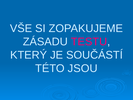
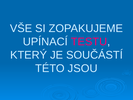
ZÁSADU: ZÁSADU -> UPÍNACÍ
